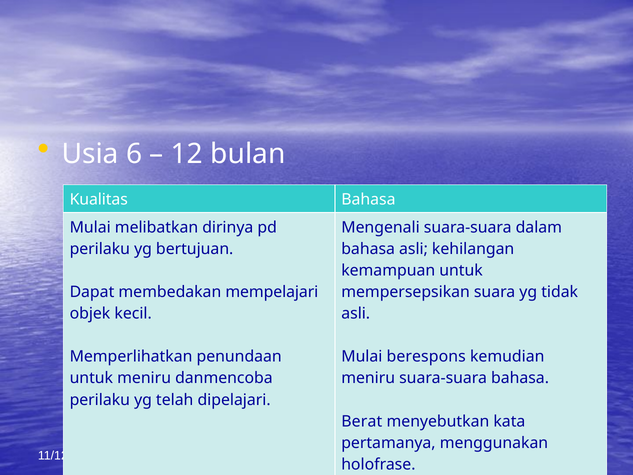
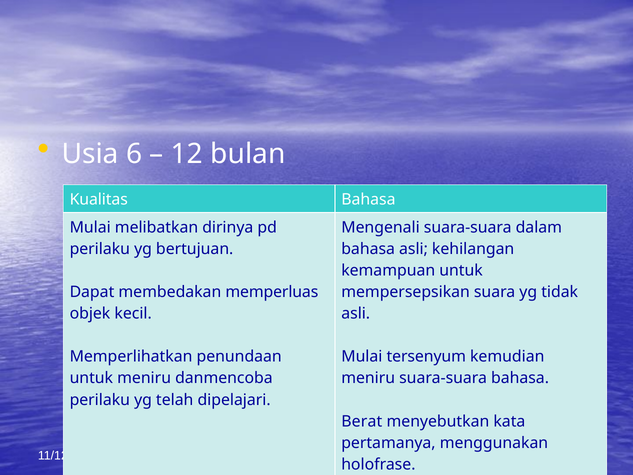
mempelajari: mempelajari -> memperluas
berespons: berespons -> tersenyum
